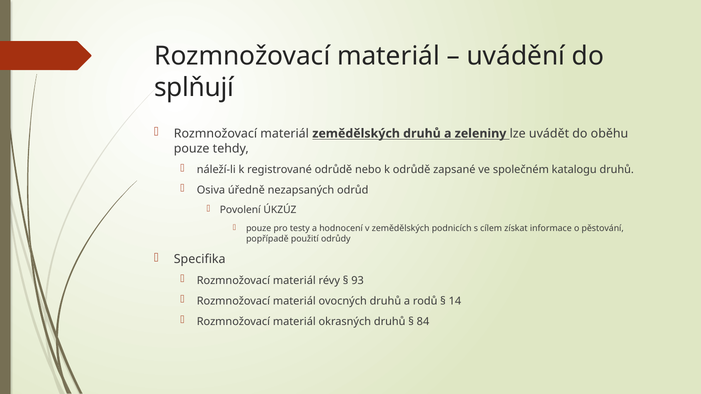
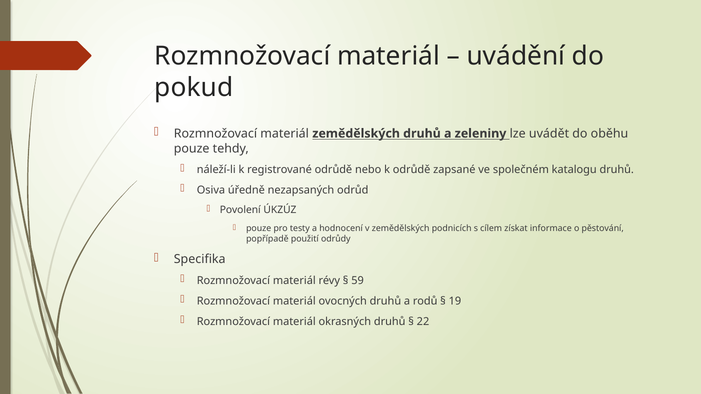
splňují: splňují -> pokud
93: 93 -> 59
14: 14 -> 19
84: 84 -> 22
